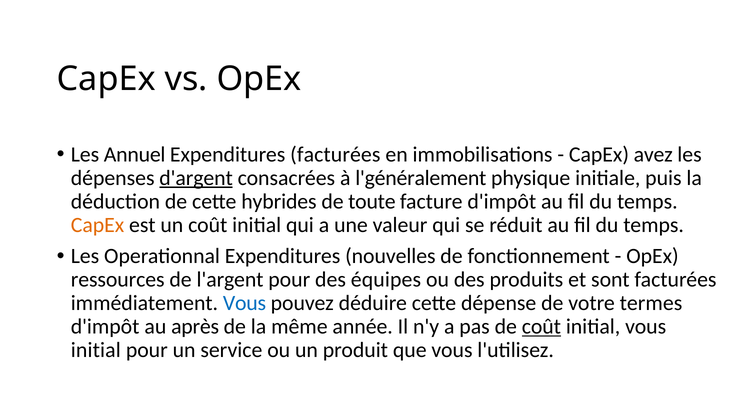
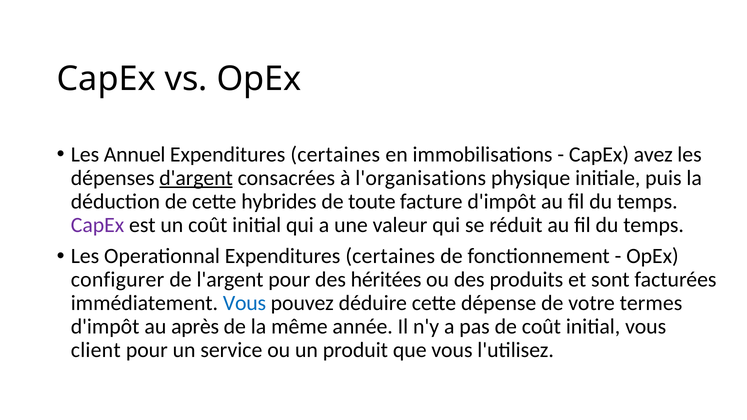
facturées at (335, 155): facturées -> certaines
l'généralement: l'généralement -> l'organisations
CapEx at (98, 225) colour: orange -> purple
Operationnal Expenditures nouvelles: nouvelles -> certaines
ressources: ressources -> configurer
équipes: équipes -> héritées
coût at (541, 327) underline: present -> none
initial at (96, 350): initial -> client
